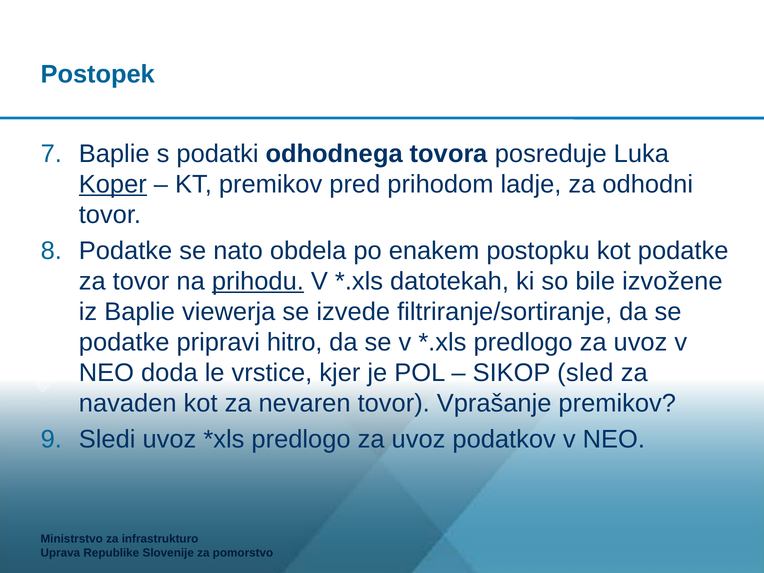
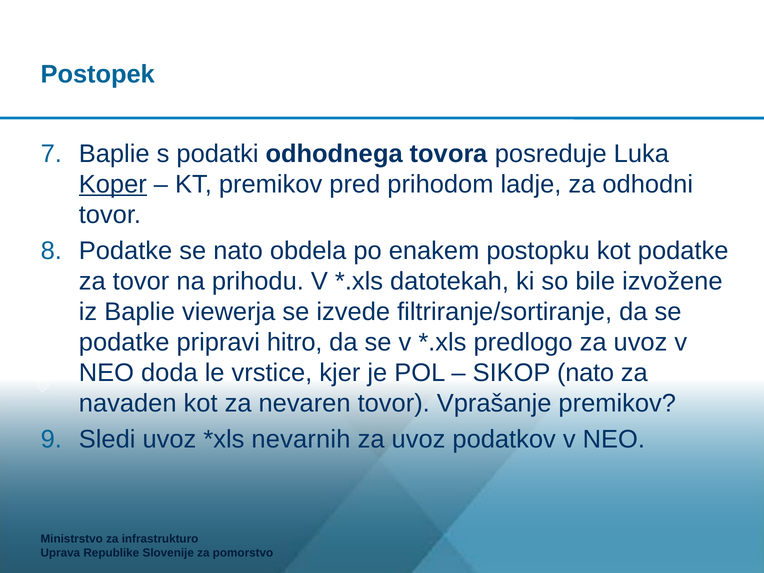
prihodu underline: present -> none
SIKOP sled: sled -> nato
predlogo at (301, 439): predlogo -> nevarnih
